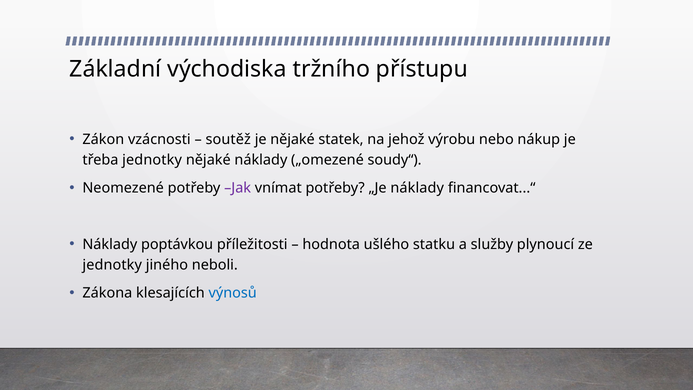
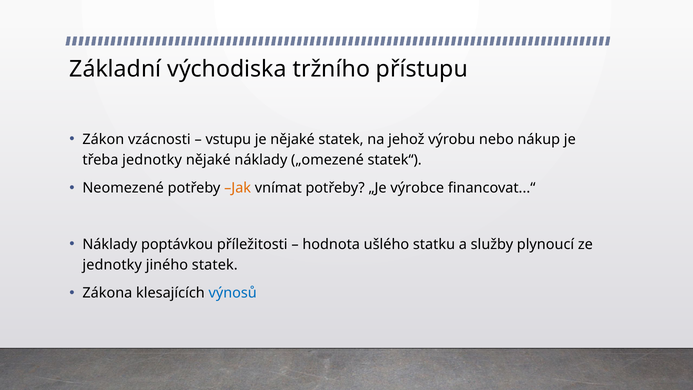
soutěž: soutěž -> vstupu
soudy“: soudy“ -> statek“
Jak colour: purple -> orange
„Je náklady: náklady -> výrobce
jiného neboli: neboli -> statek
